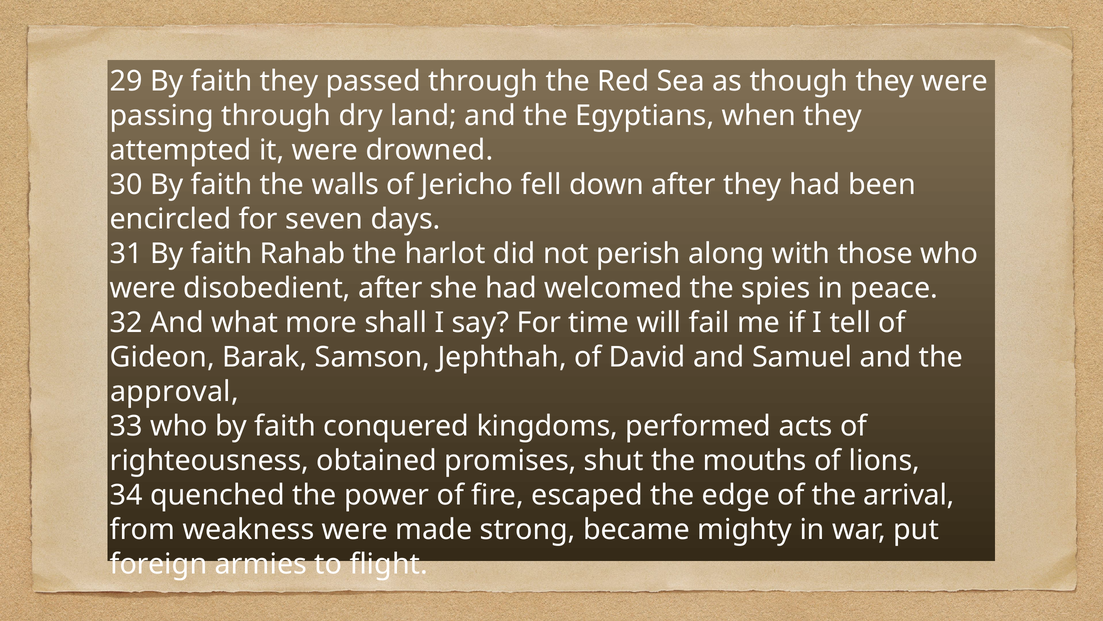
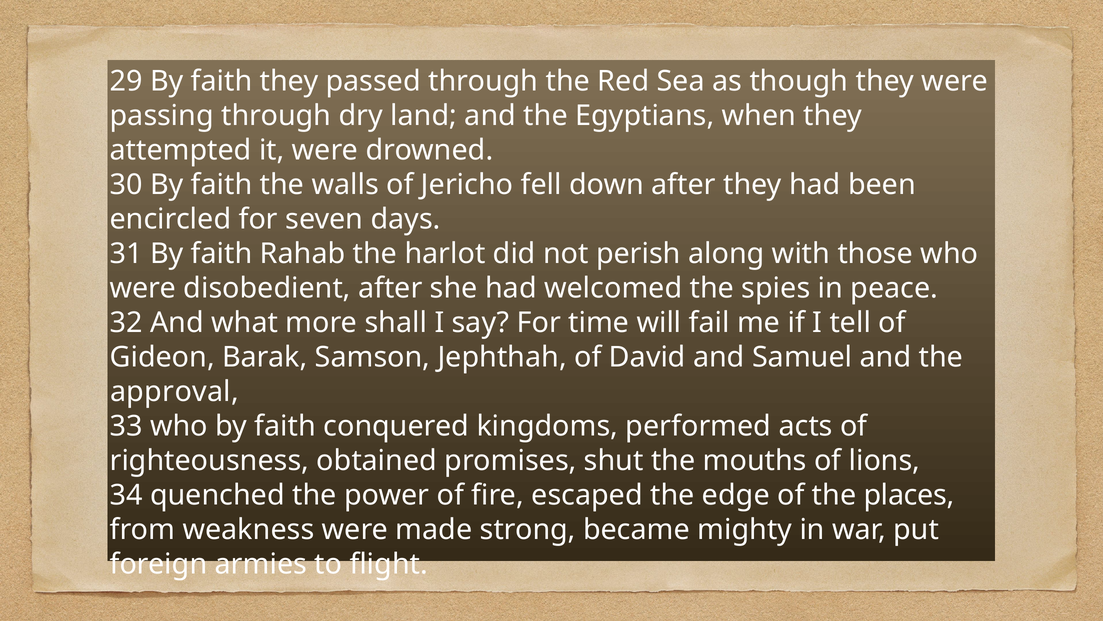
arrival: arrival -> places
